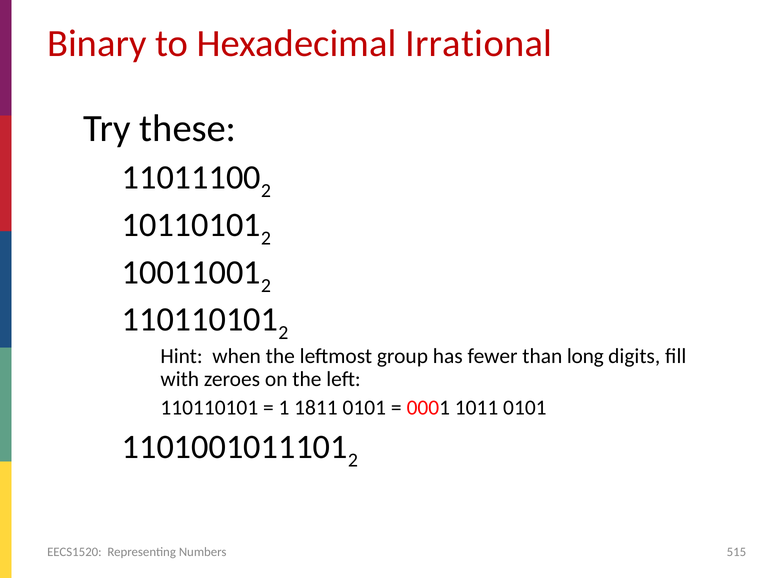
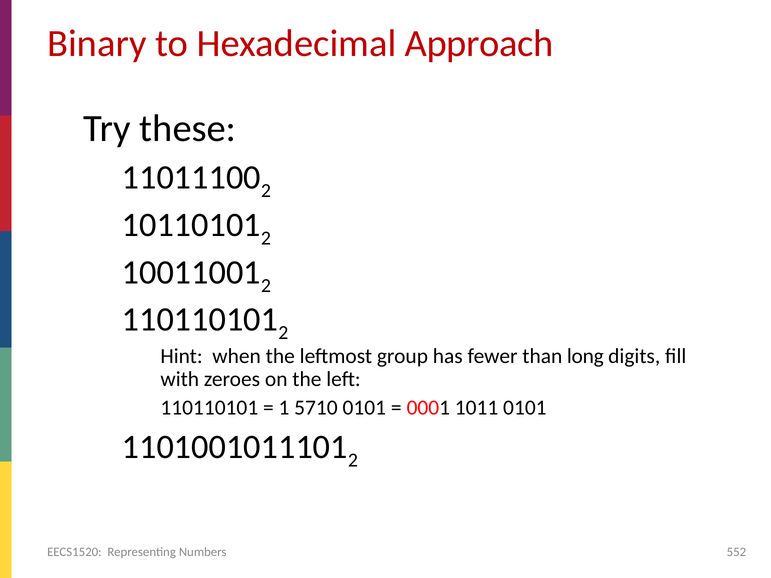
Irrational: Irrational -> Approach
1811: 1811 -> 5710
515: 515 -> 552
